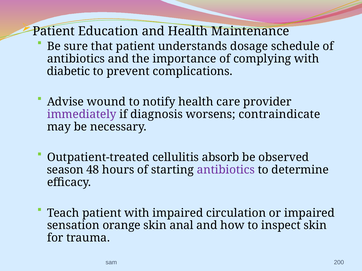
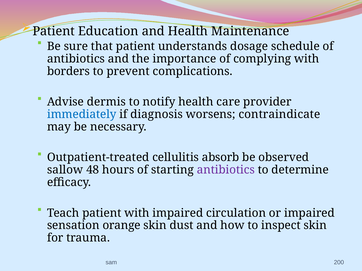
diabetic: diabetic -> borders
wound: wound -> dermis
immediately colour: purple -> blue
season: season -> sallow
anal: anal -> dust
